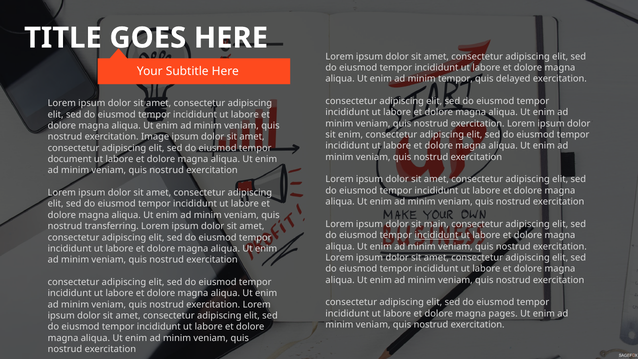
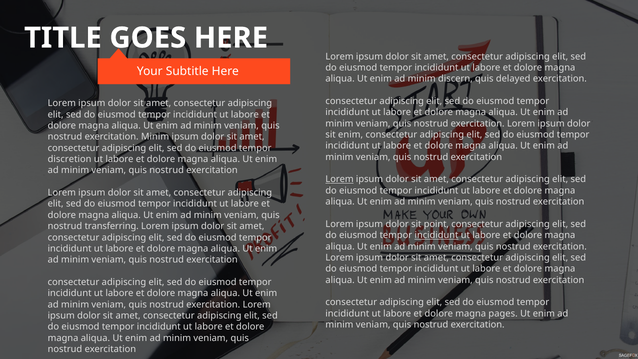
minim tempor: tempor -> discern
exercitation Image: Image -> Minim
document: document -> discretion
Lorem at (340, 179) underline: none -> present
main: main -> point
